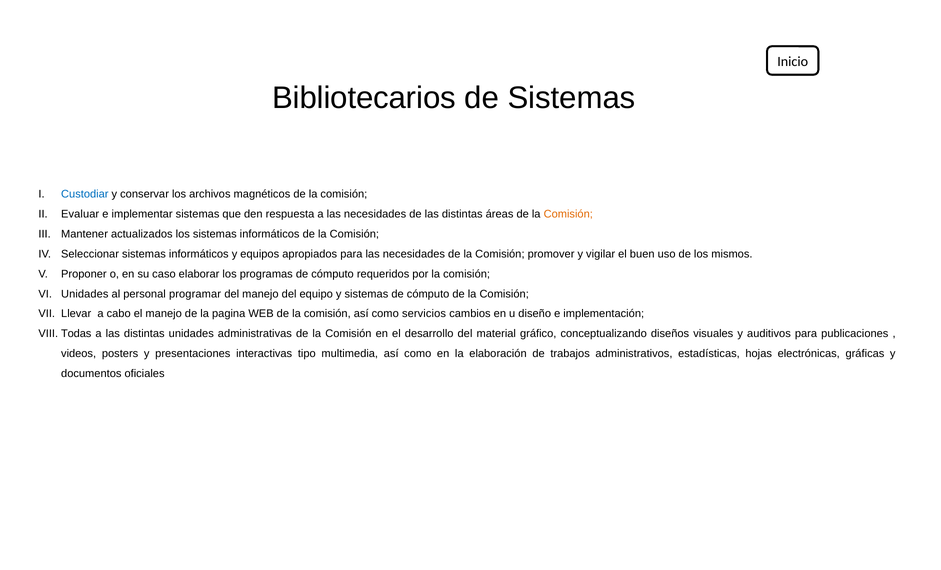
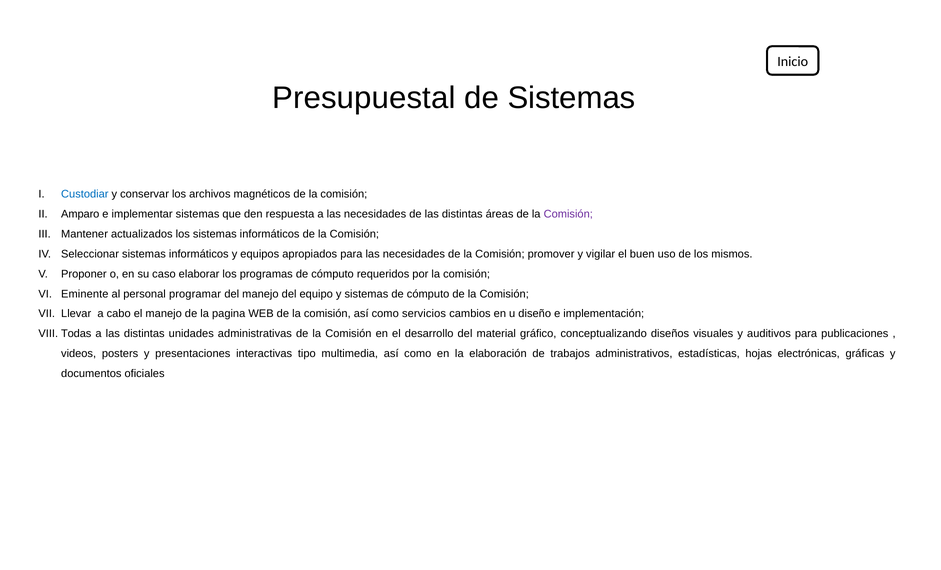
Bibliotecarios: Bibliotecarios -> Presupuestal
Evaluar: Evaluar -> Amparo
Comisión at (568, 214) colour: orange -> purple
Unidades at (85, 294): Unidades -> Eminente
